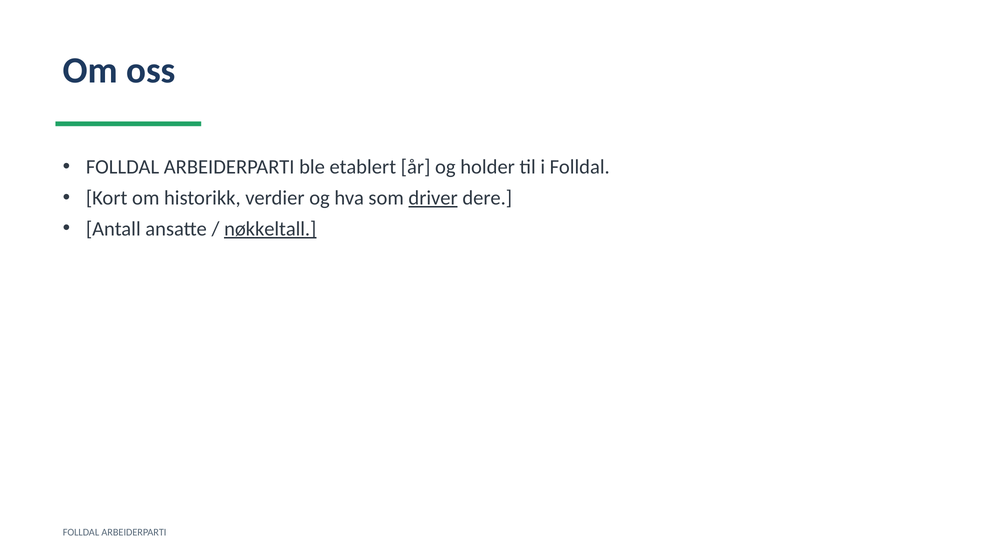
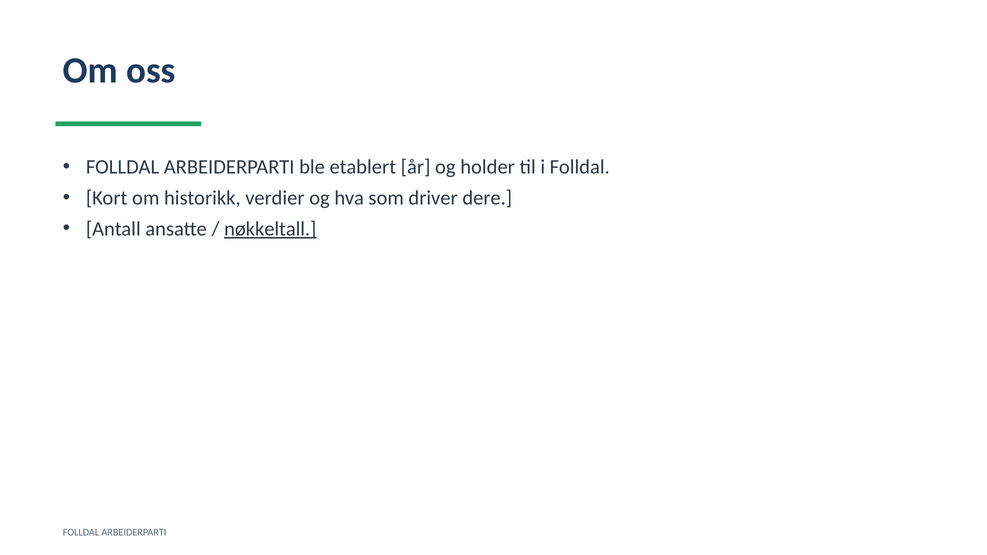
driver underline: present -> none
